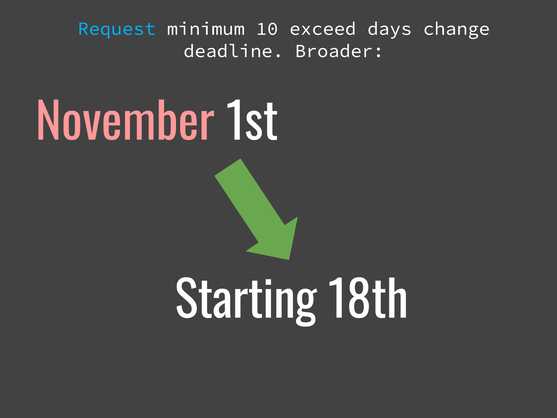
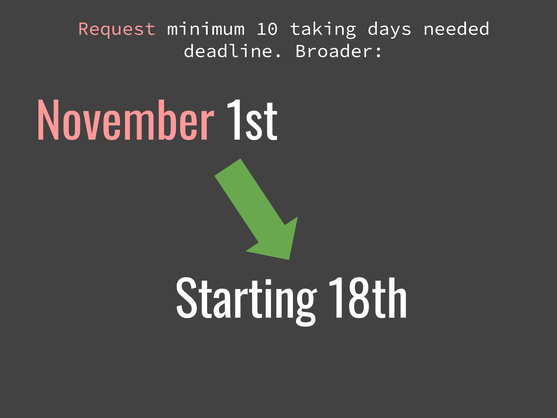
Request colour: light blue -> pink
exceed: exceed -> taking
change: change -> needed
